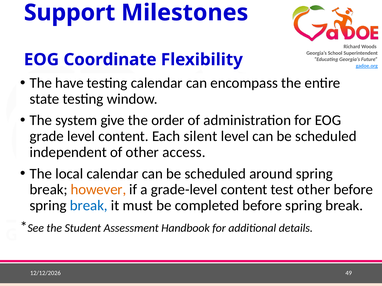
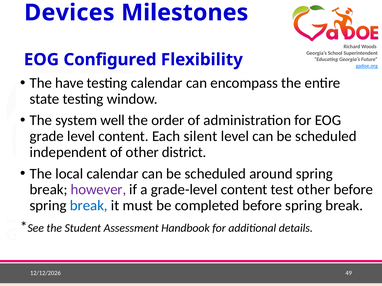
Support: Support -> Devices
Coordinate: Coordinate -> Configured
give: give -> well
access: access -> district
however colour: orange -> purple
